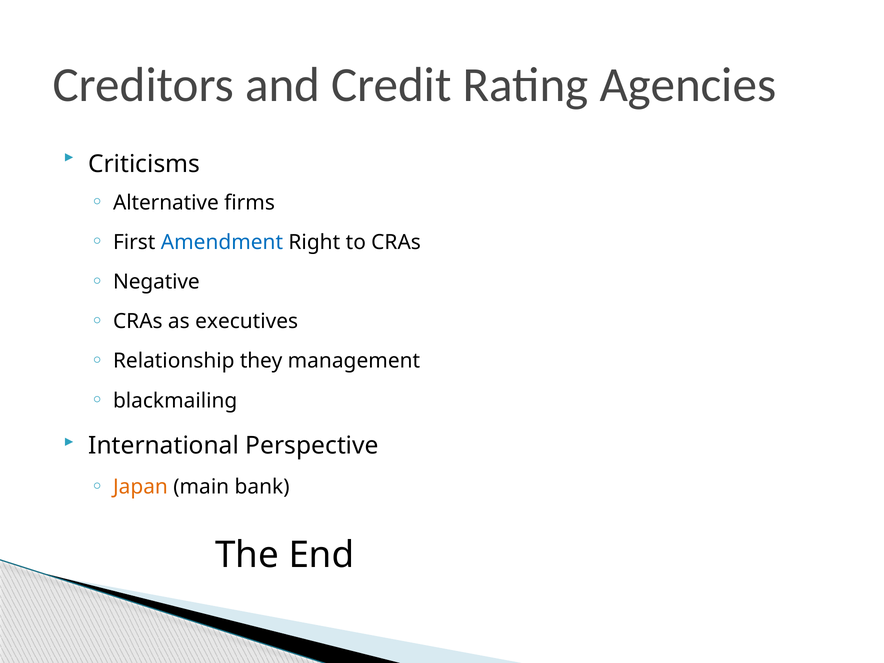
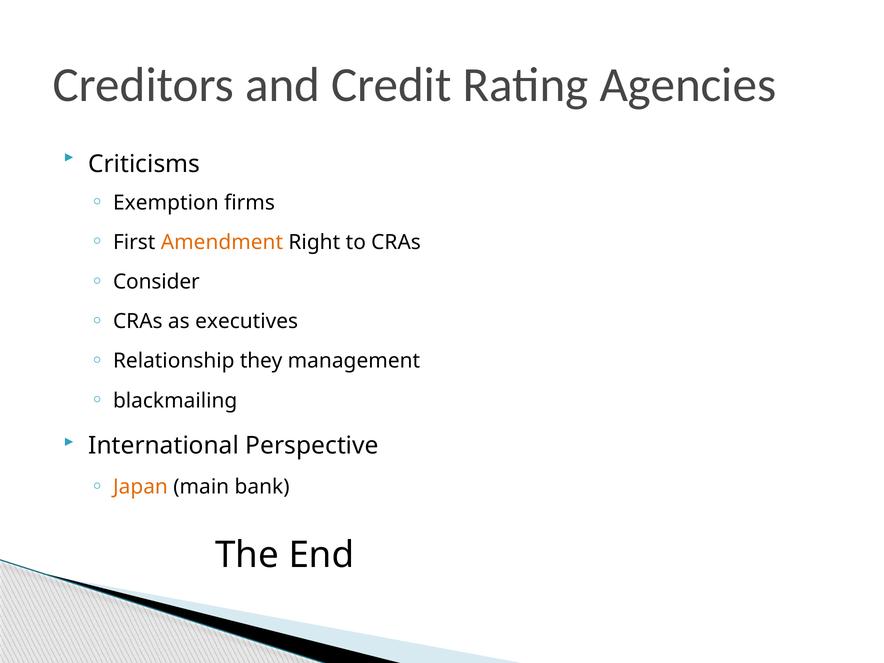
Alternative: Alternative -> Exemption
Amendment colour: blue -> orange
Negative: Negative -> Consider
